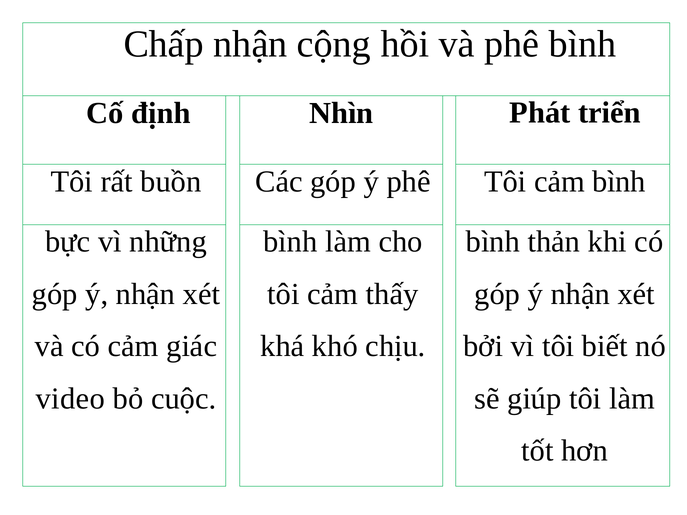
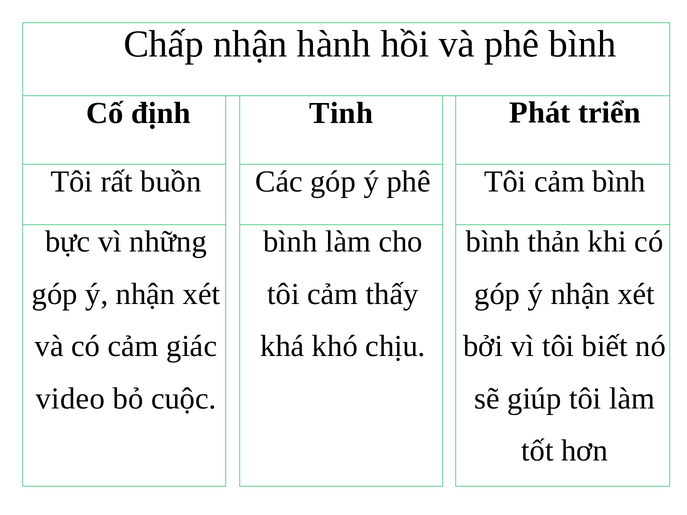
cộng: cộng -> hành
Nhìn: Nhìn -> Tinh
